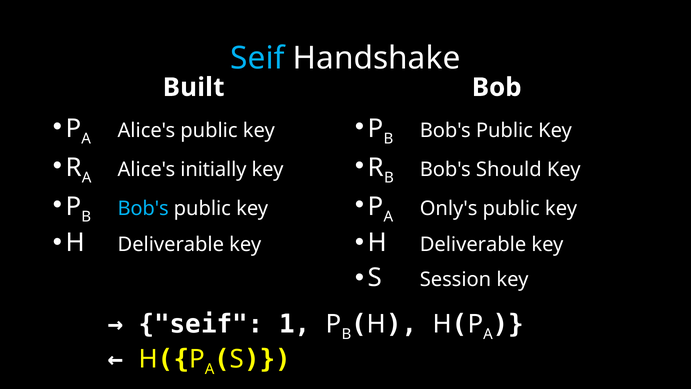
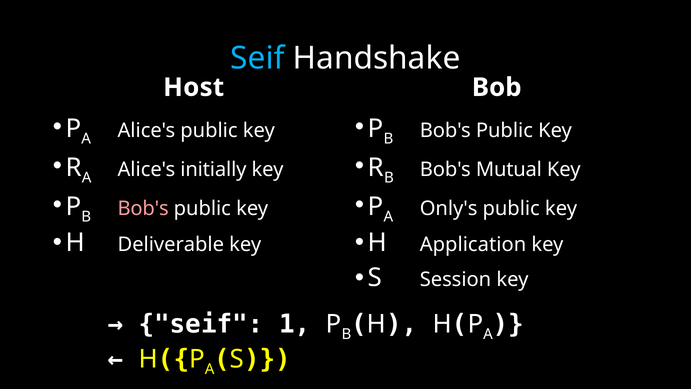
Built: Built -> Host
Should: Should -> Mutual
Bob's at (143, 208) colour: light blue -> pink
Deliverable at (473, 244): Deliverable -> Application
